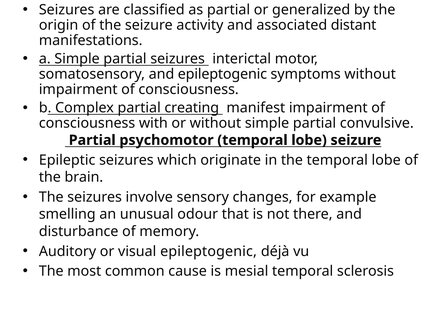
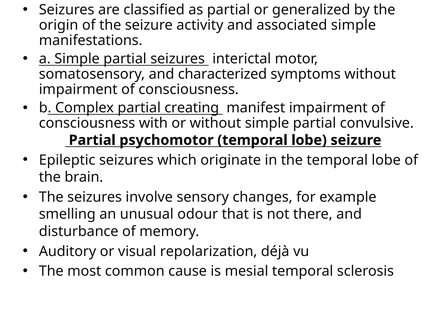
associated distant: distant -> simple
and epileptogenic: epileptogenic -> characterized
visual epileptogenic: epileptogenic -> repolarization
